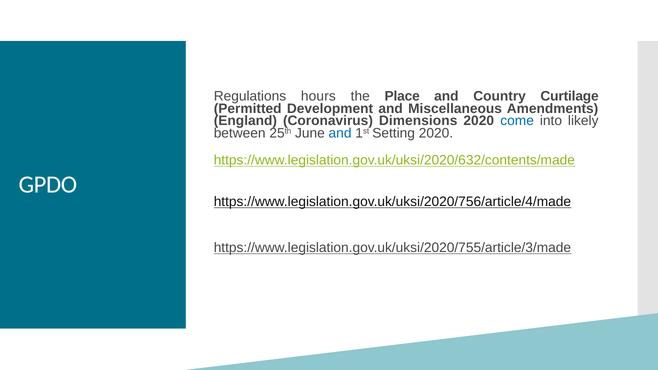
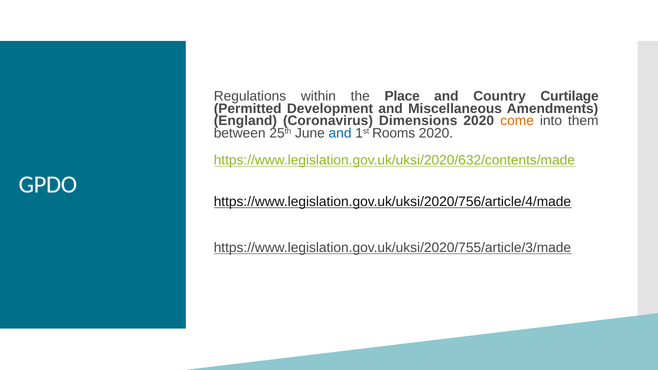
hours: hours -> within
come colour: blue -> orange
likely: likely -> them
Setting: Setting -> Rooms
